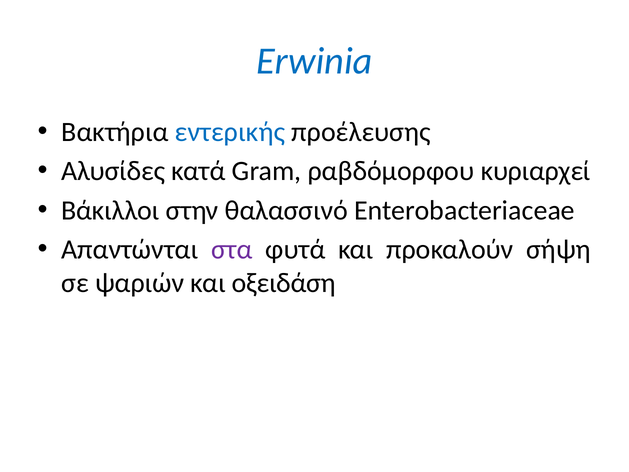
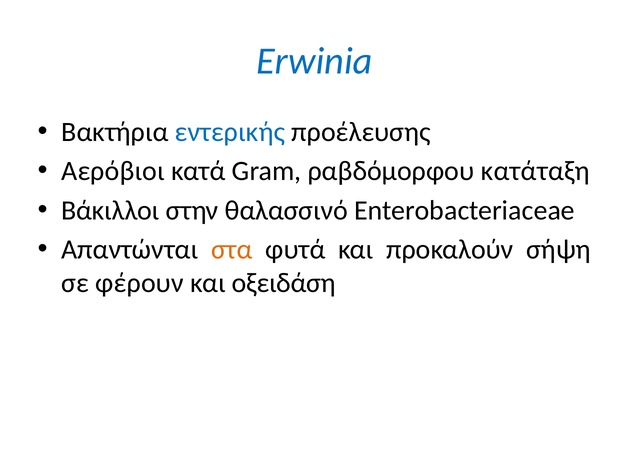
Αλυσίδες: Αλυσίδες -> Αερόβιοι
κυριαρχεί: κυριαρχεί -> κατάταξη
στα colour: purple -> orange
ψαριών: ψαριών -> φέρουν
